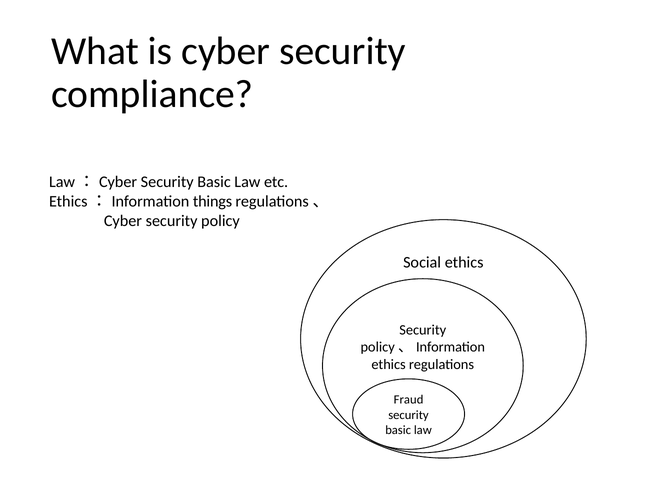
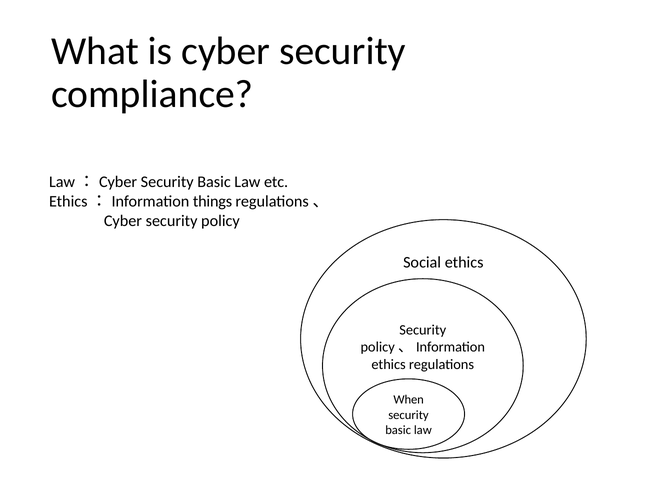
Fraud: Fraud -> When
